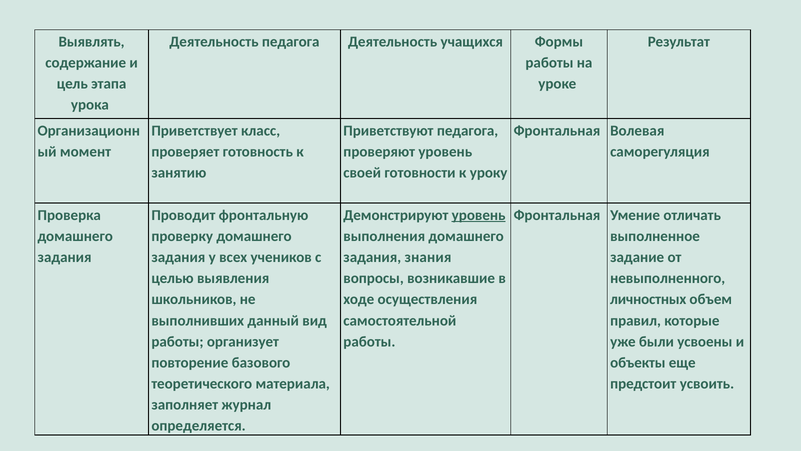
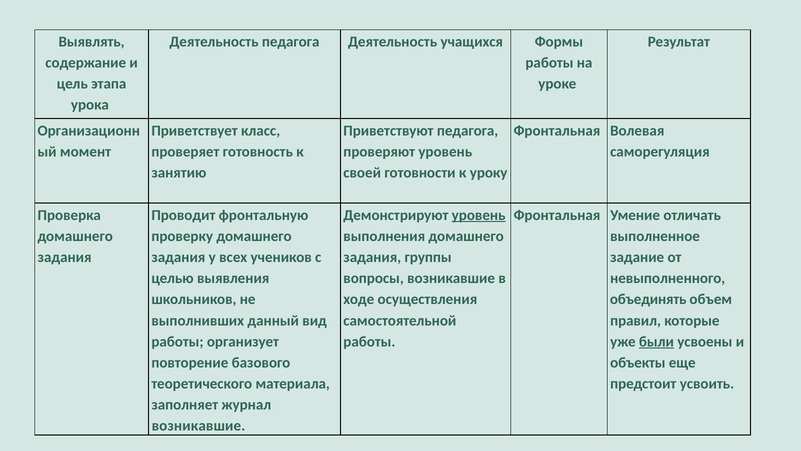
знания: знания -> группы
личностных: личностных -> объединять
были underline: none -> present
определяется at (199, 426): определяется -> возникавшие
